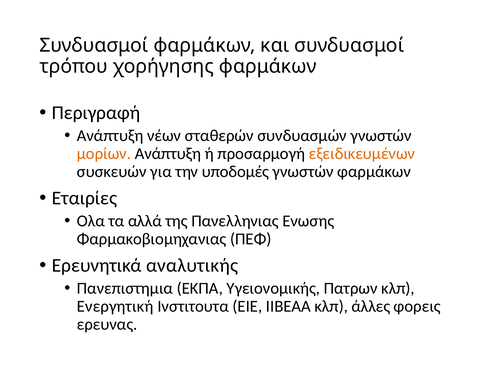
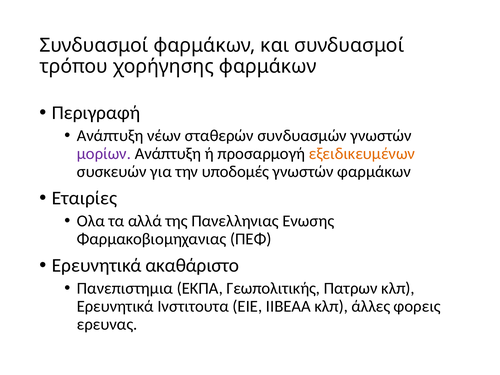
μορίων colour: orange -> purple
αναλυτικής: αναλυτικής -> ακαθάριστο
Υγειονομικής: Υγειονομικής -> Γεωπολιτικής
Ενεργητική at (115, 306): Ενεργητική -> Ερευνητικά
